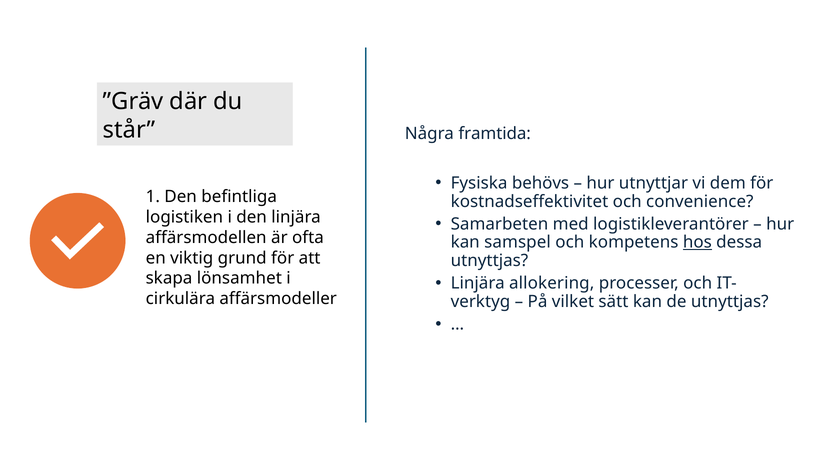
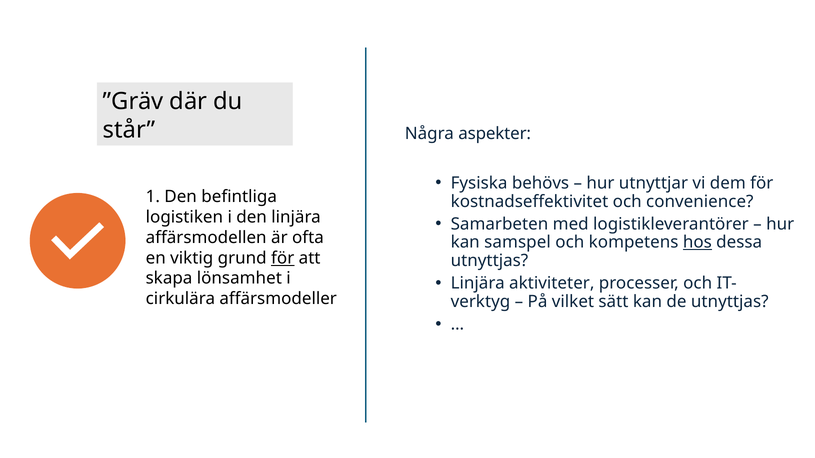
framtida: framtida -> aspekter
för at (283, 258) underline: none -> present
allokering: allokering -> aktiviteter
